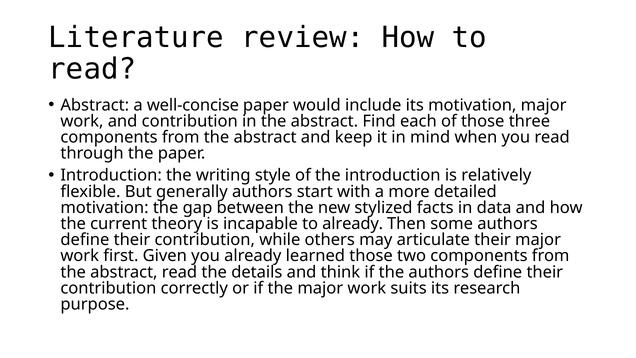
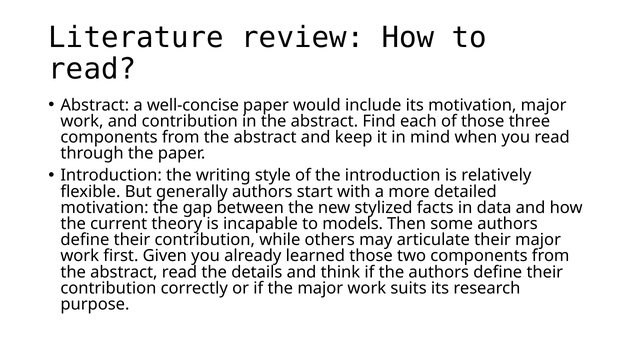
to already: already -> models
